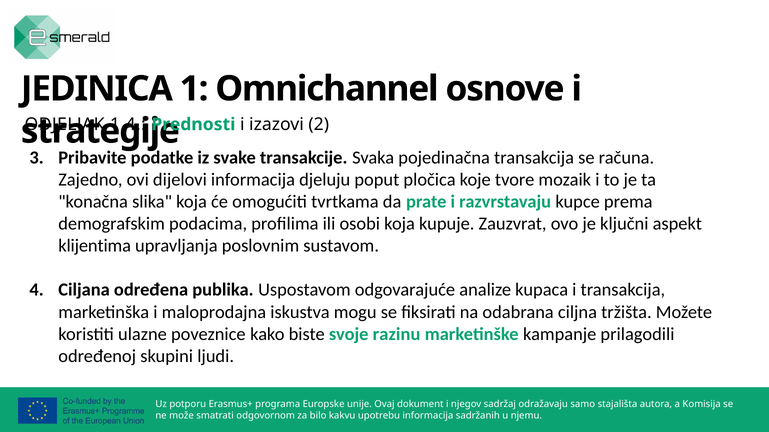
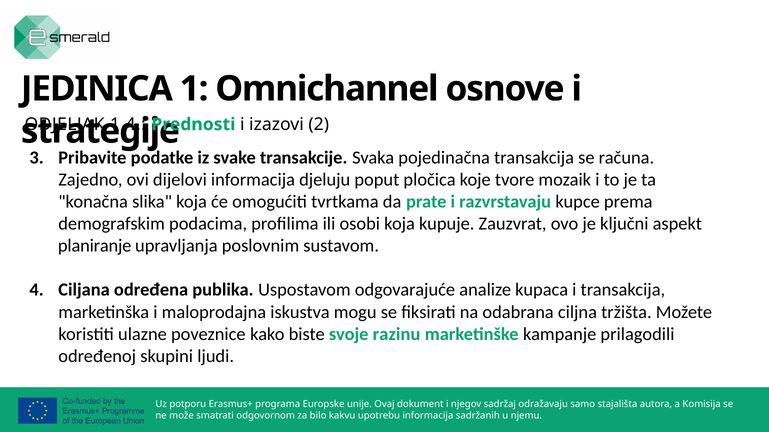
klijentima: klijentima -> planiranje
